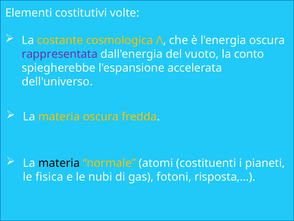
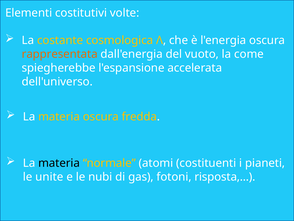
rappresentata colour: purple -> orange
conto: conto -> come
fisica: fisica -> unite
